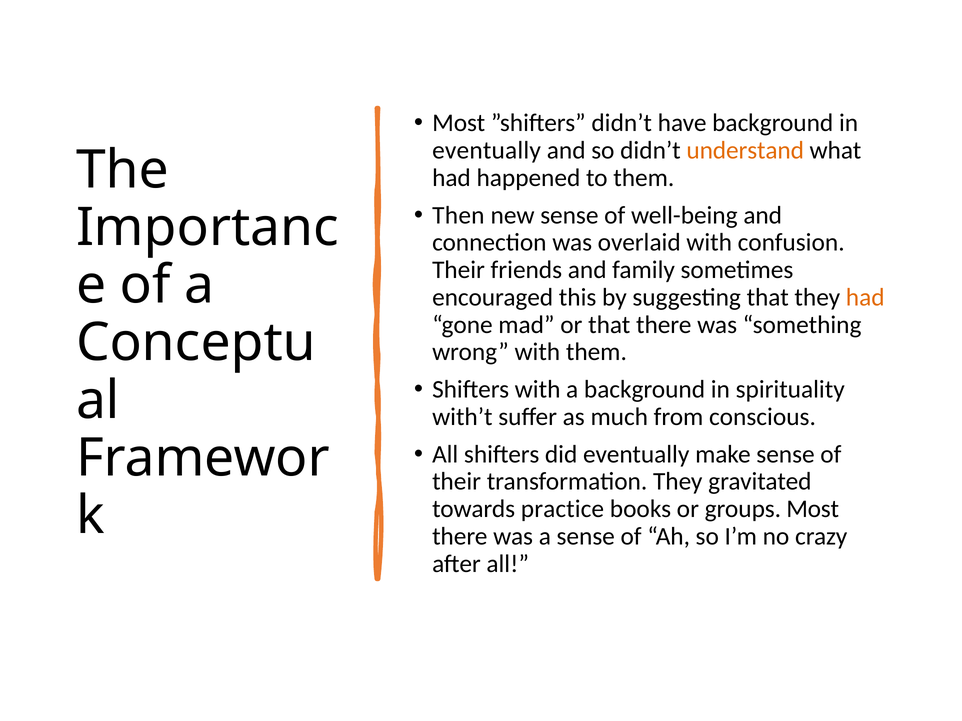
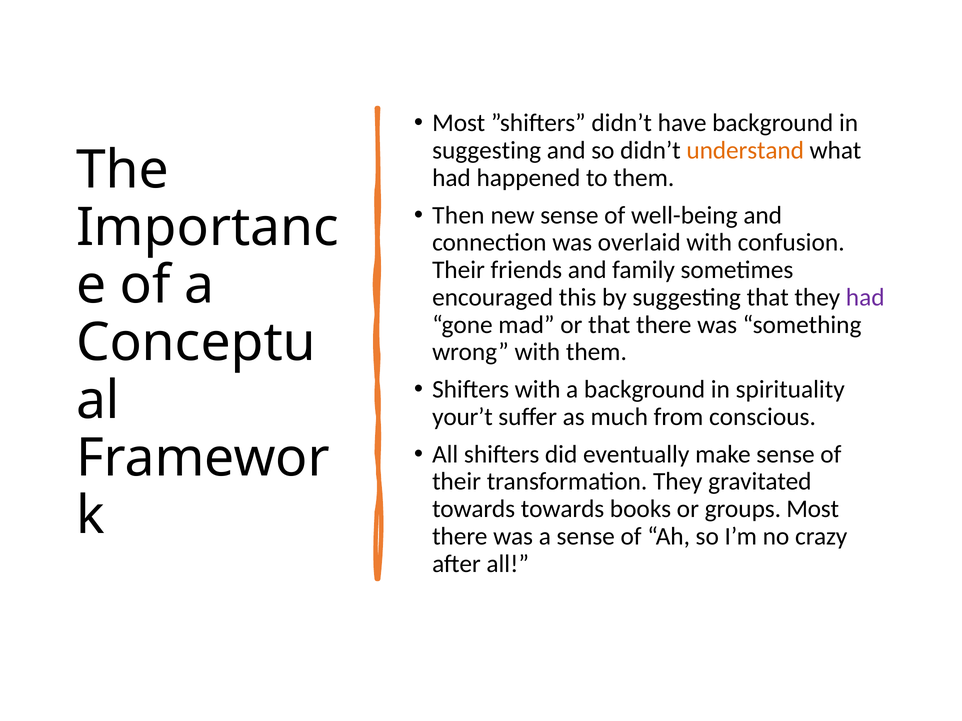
eventually at (487, 151): eventually -> suggesting
had at (865, 298) colour: orange -> purple
with’t: with’t -> your’t
towards practice: practice -> towards
